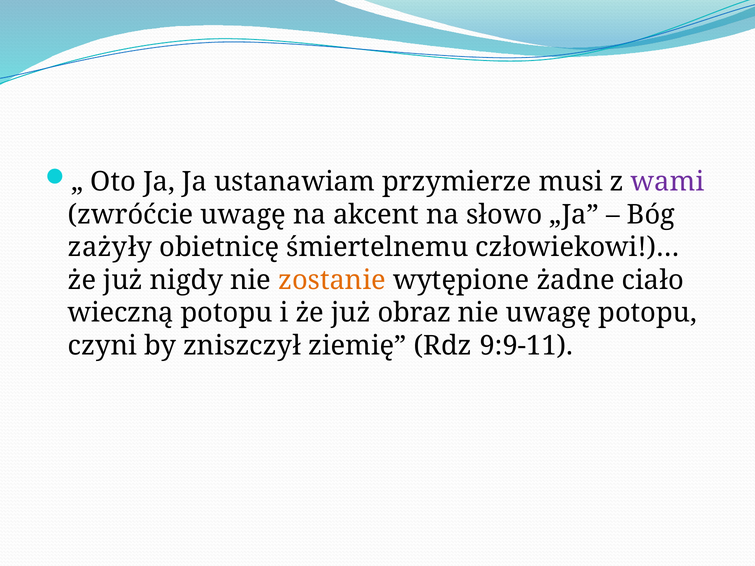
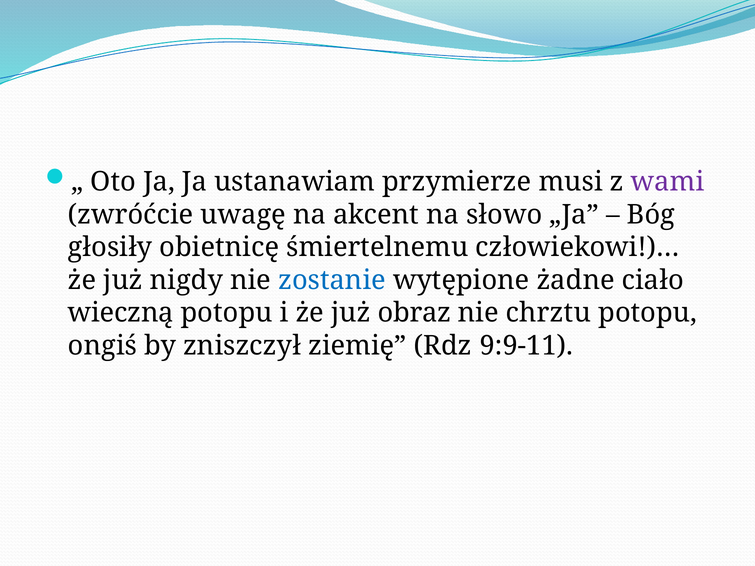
zażyły: zażyły -> głosiły
zostanie colour: orange -> blue
nie uwagę: uwagę -> chrztu
czyni: czyni -> ongiś
